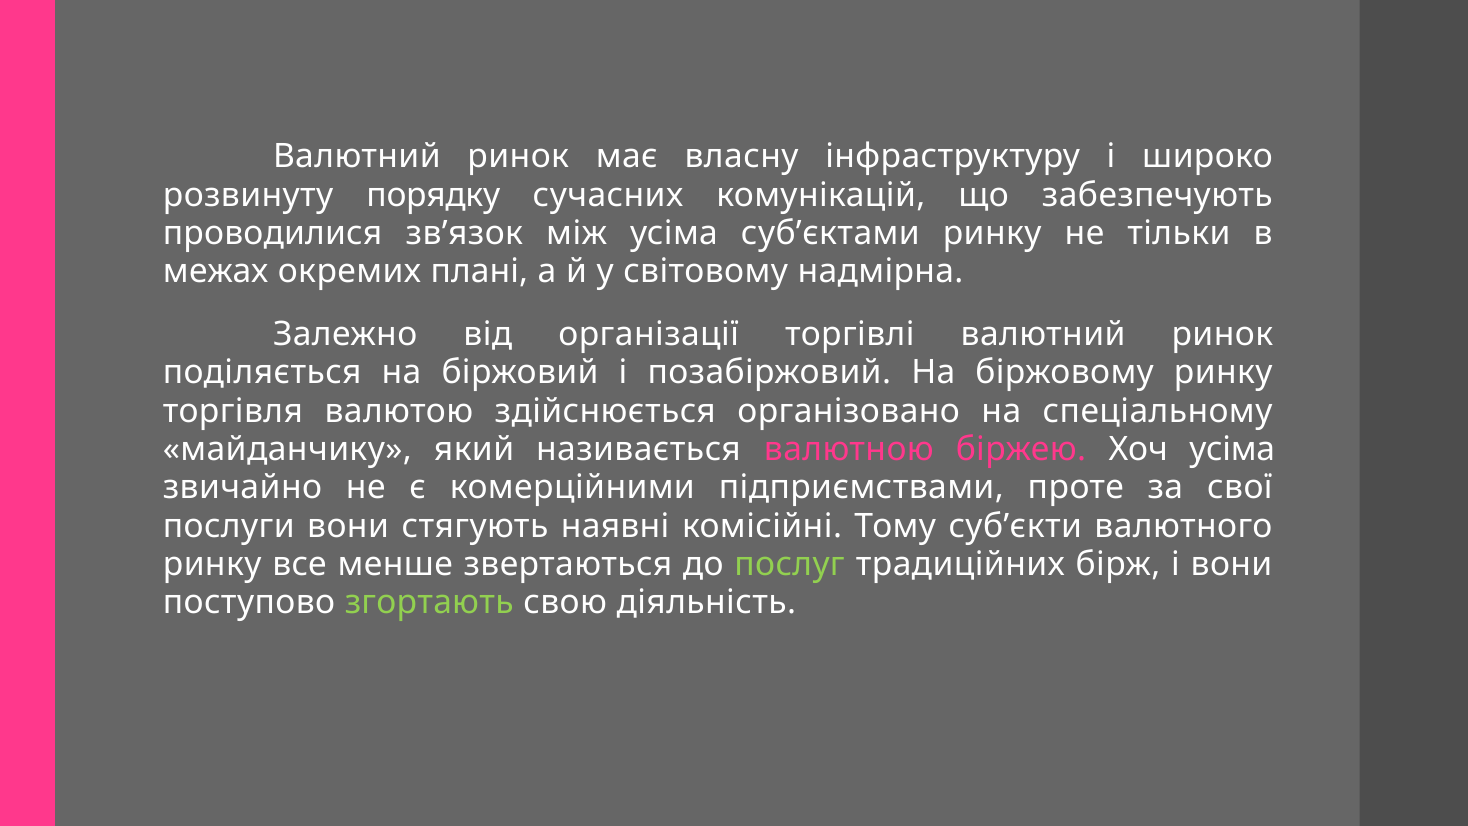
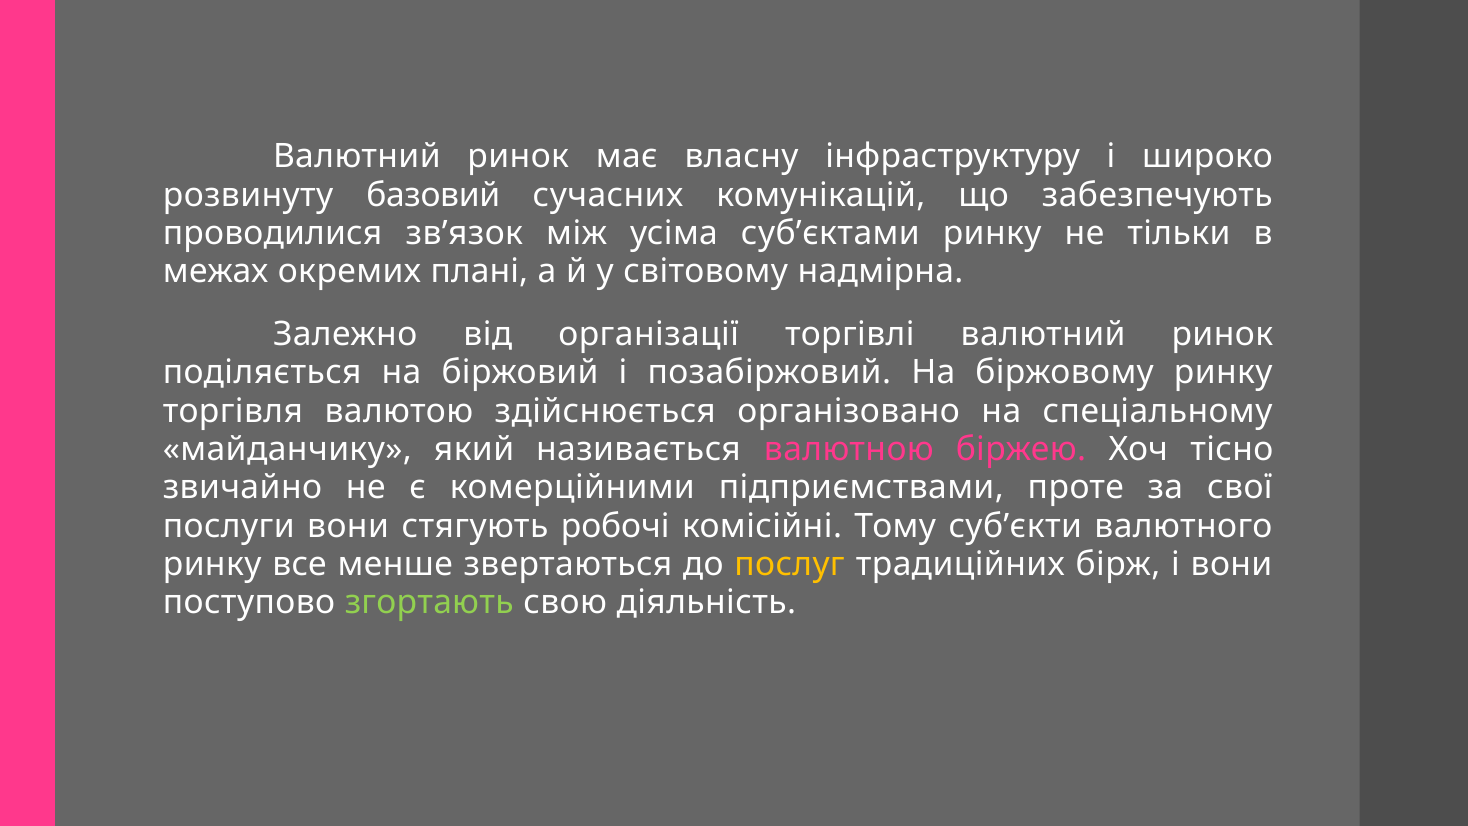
порядку: порядку -> базовий
Хоч усіма: усіма -> тісно
наявні: наявні -> робочі
послуг colour: light green -> yellow
